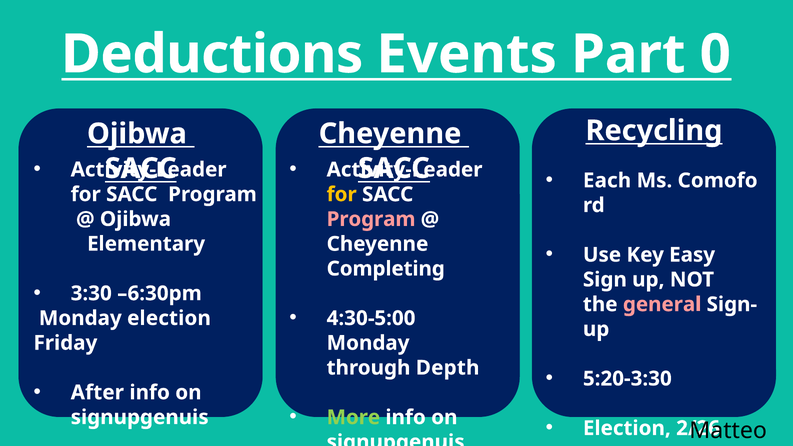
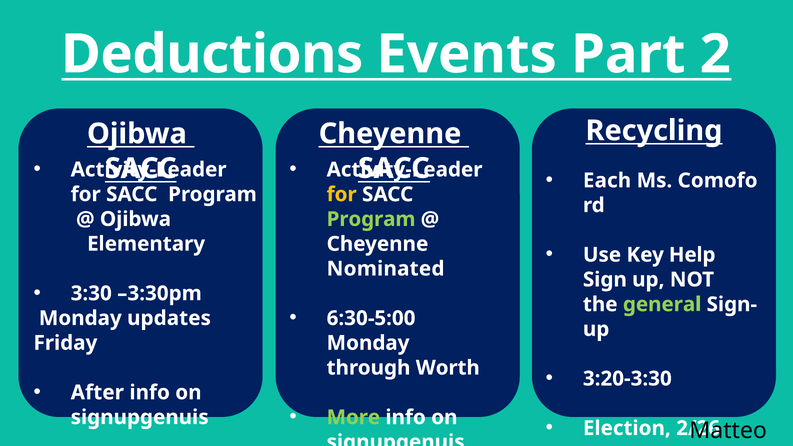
0: 0 -> 2
Program at (371, 219) colour: pink -> light green
Easy: Easy -> Help
Completing: Completing -> Nominated
–6:30pm: –6:30pm -> –3:30pm
general colour: pink -> light green
4:30-5:00: 4:30-5:00 -> 6:30-5:00
Monday election: election -> updates
Depth: Depth -> Worth
5:20-3:30: 5:20-3:30 -> 3:20-3:30
